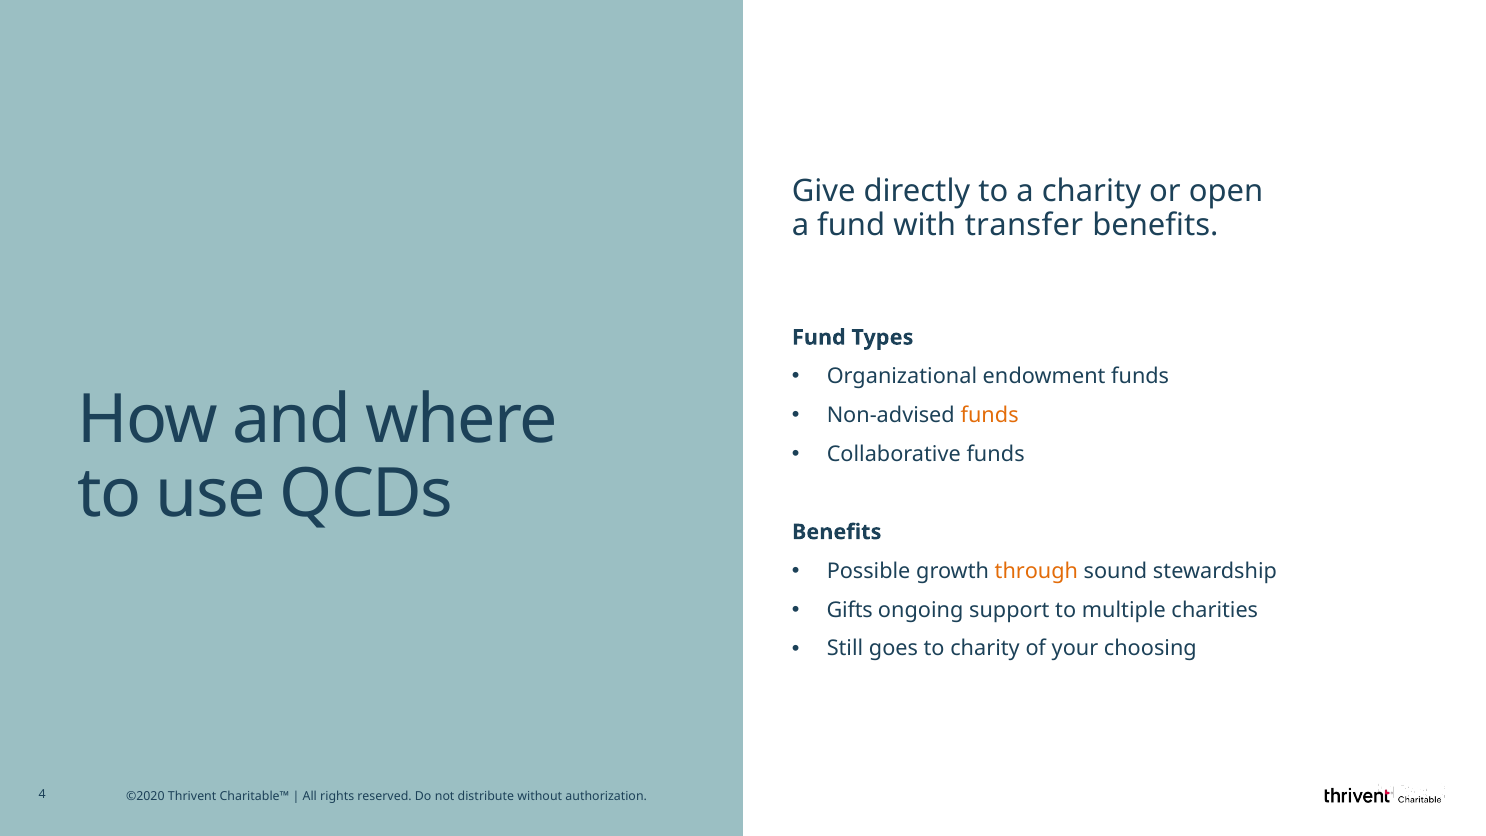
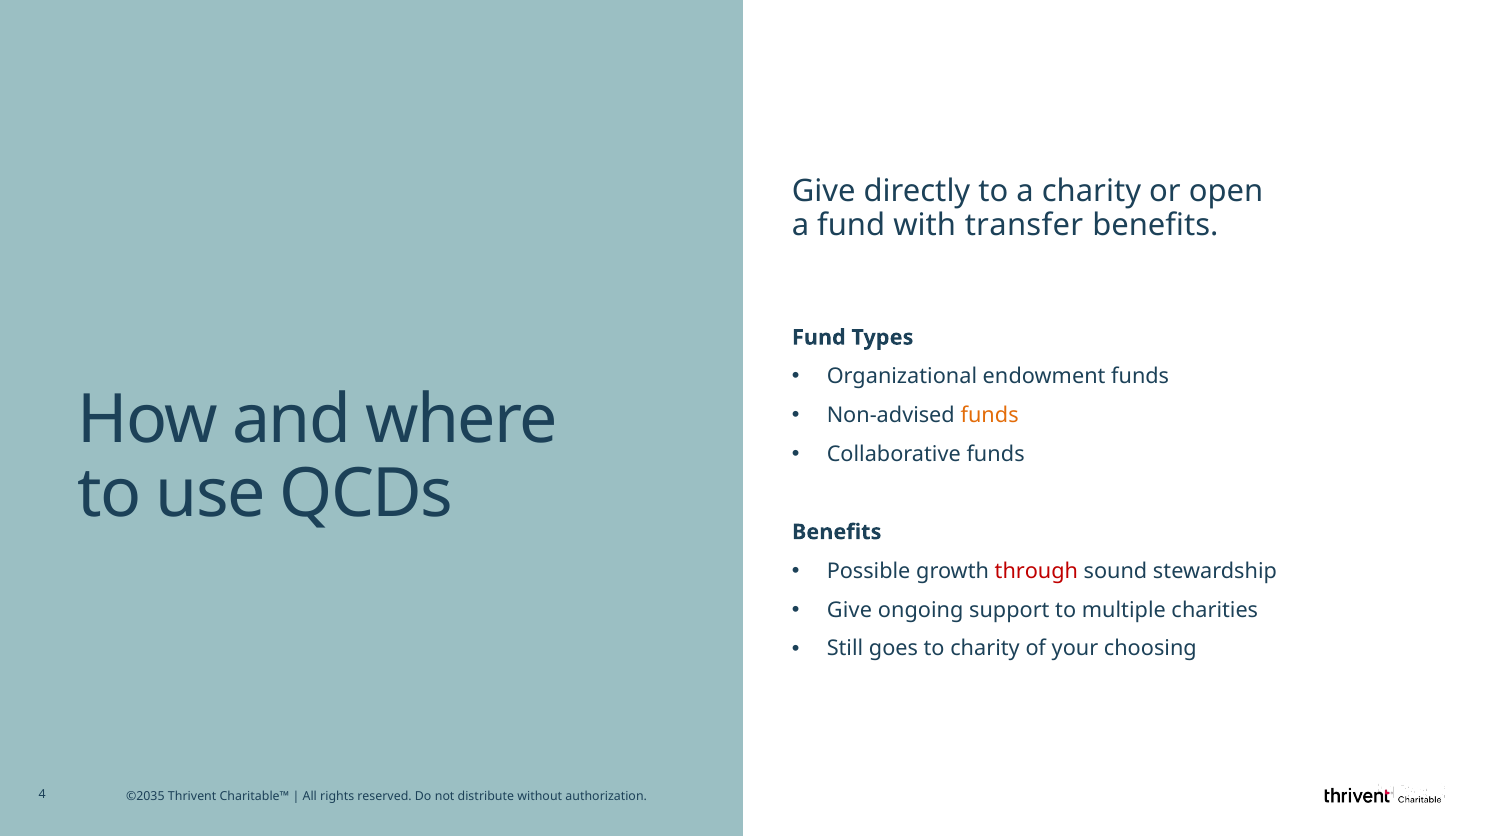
through colour: orange -> red
Gifts at (850, 610): Gifts -> Give
©2020: ©2020 -> ©2035
